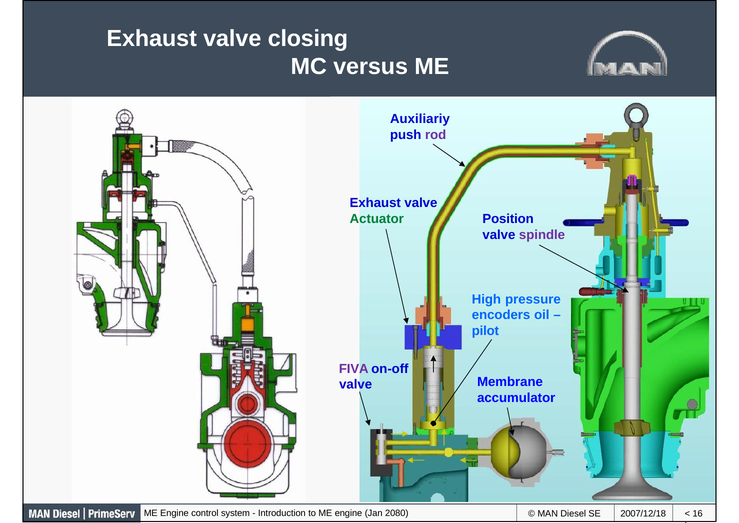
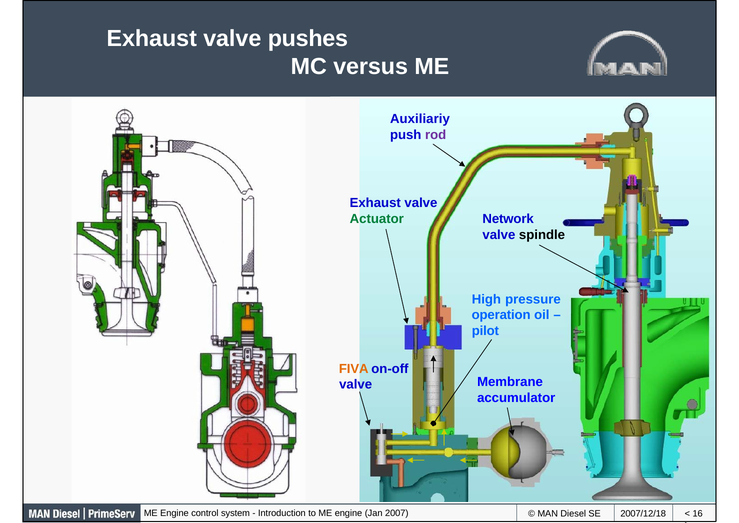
closing: closing -> pushes
Position: Position -> Network
spindle colour: purple -> black
encoders: encoders -> operation
FIVA colour: purple -> orange
2080: 2080 -> 2007
